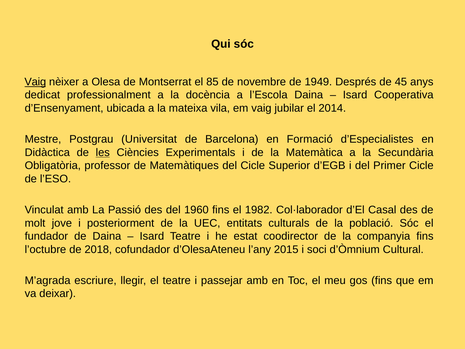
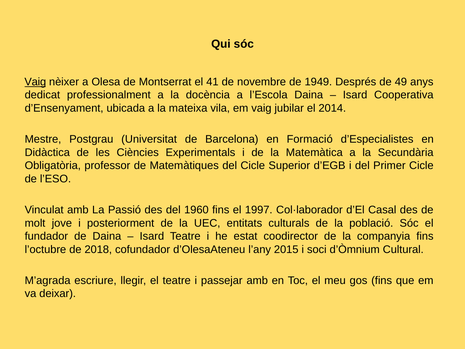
85: 85 -> 41
45: 45 -> 49
les underline: present -> none
1982: 1982 -> 1997
